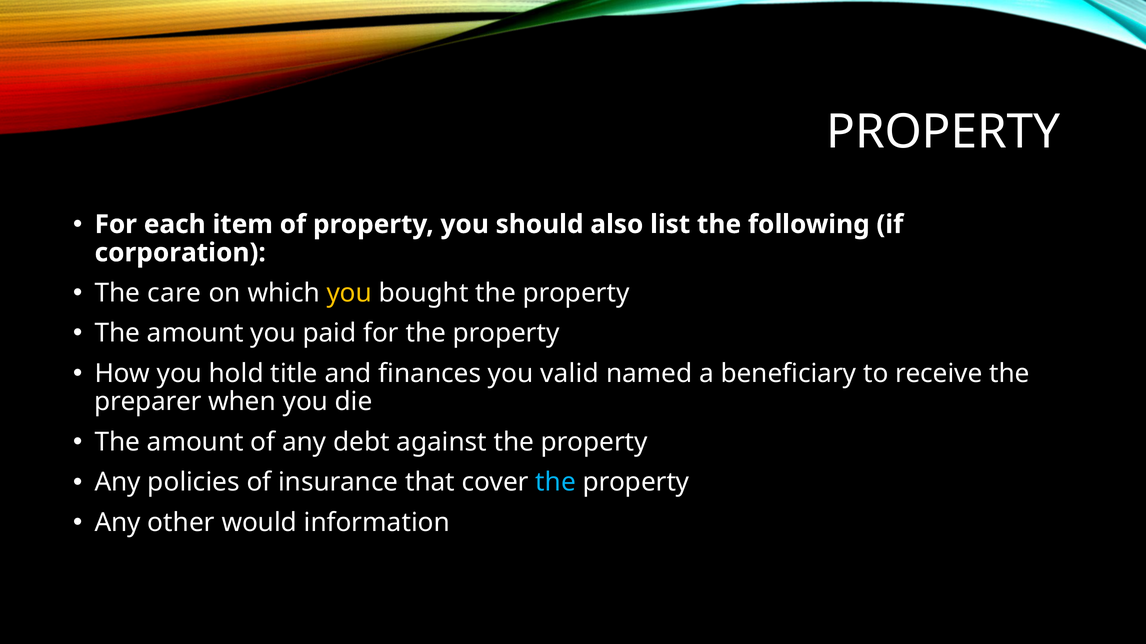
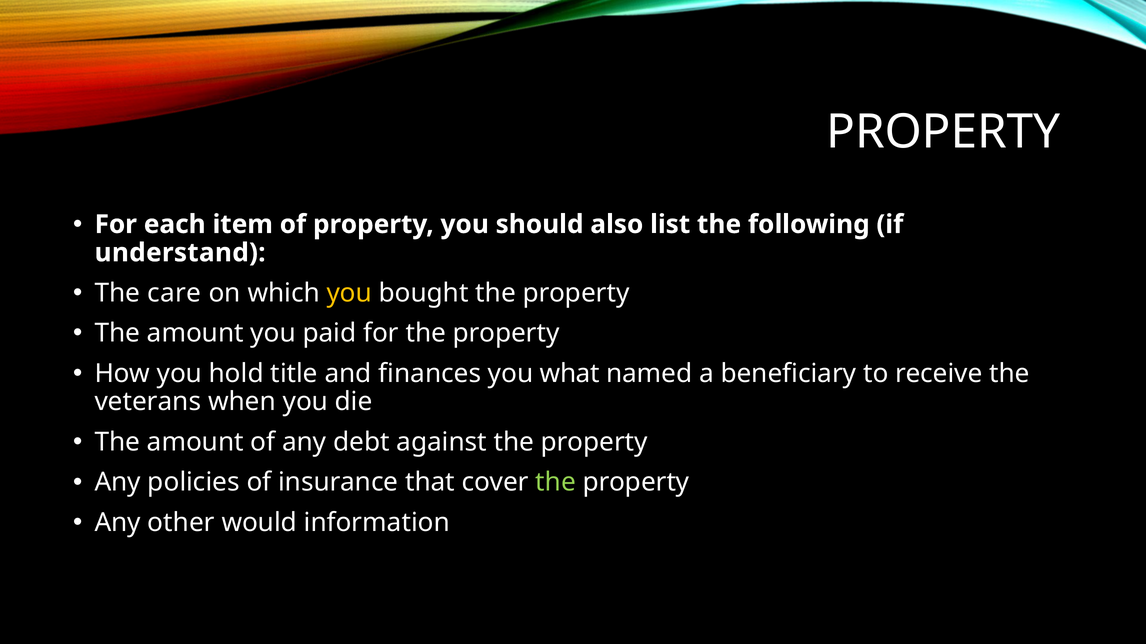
corporation: corporation -> understand
valid: valid -> what
preparer: preparer -> veterans
the at (556, 483) colour: light blue -> light green
